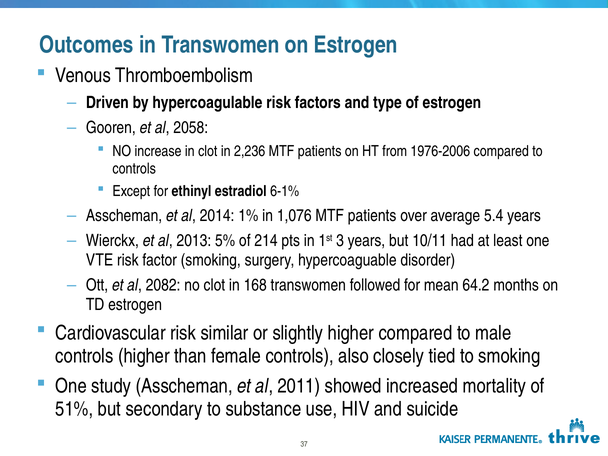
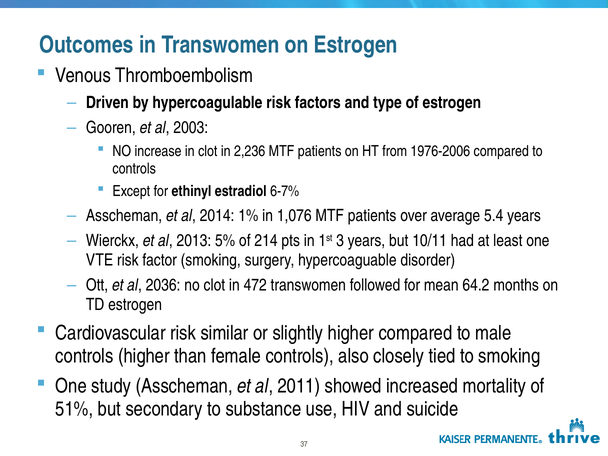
2058: 2058 -> 2003
6-1%: 6-1% -> 6-7%
2082: 2082 -> 2036
168: 168 -> 472
